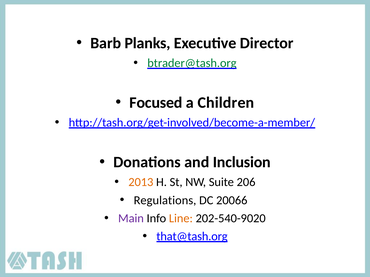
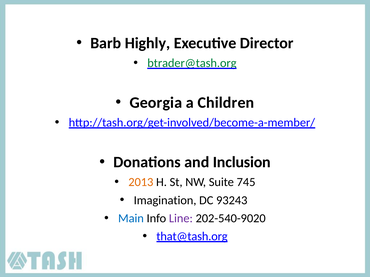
Planks: Planks -> Highly
Focused: Focused -> Georgia
206: 206 -> 745
Regulations: Regulations -> Imagination
20066: 20066 -> 93243
Main colour: purple -> blue
Line colour: orange -> purple
